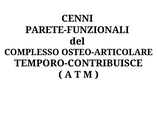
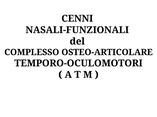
PARETE-FUNZIONALI: PARETE-FUNZIONALI -> NASALI-FUNZIONALI
TEMPORO-CONTRIBUISCE: TEMPORO-CONTRIBUISCE -> TEMPORO-OCULOMOTORI
